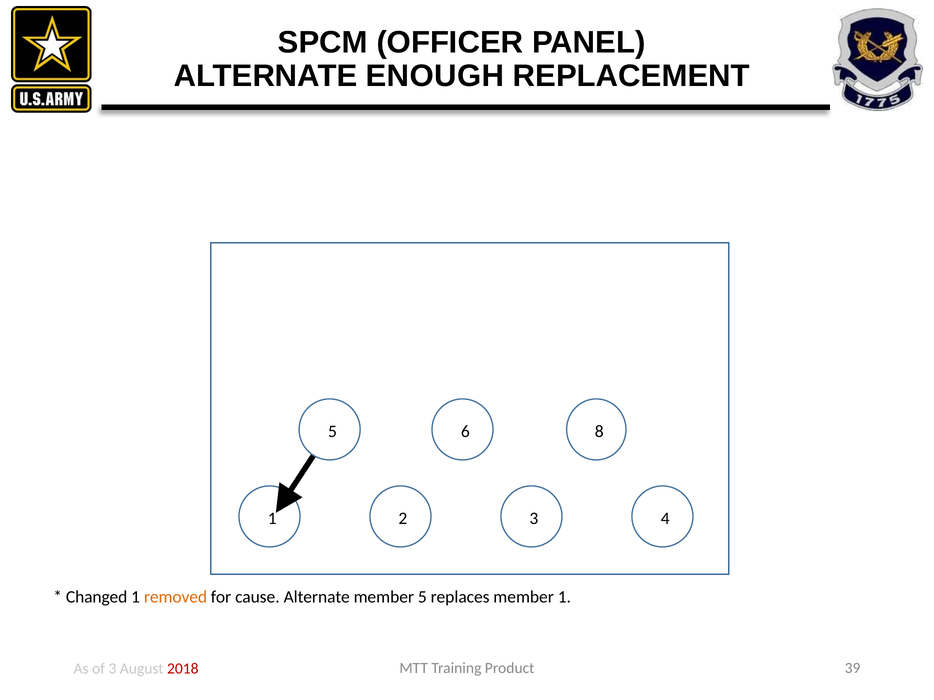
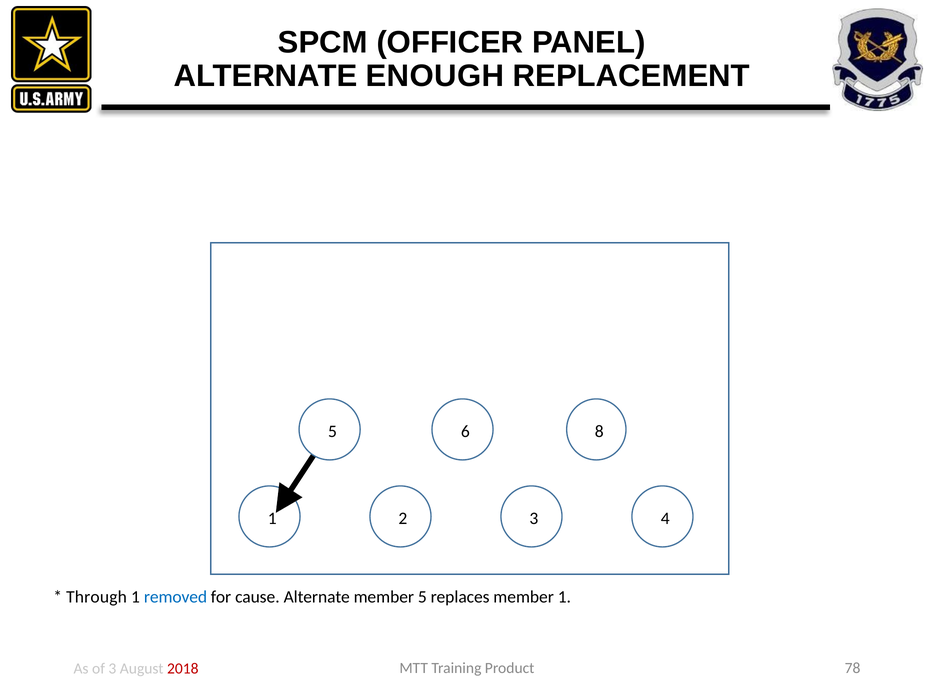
Changed: Changed -> Through
removed colour: orange -> blue
39: 39 -> 78
